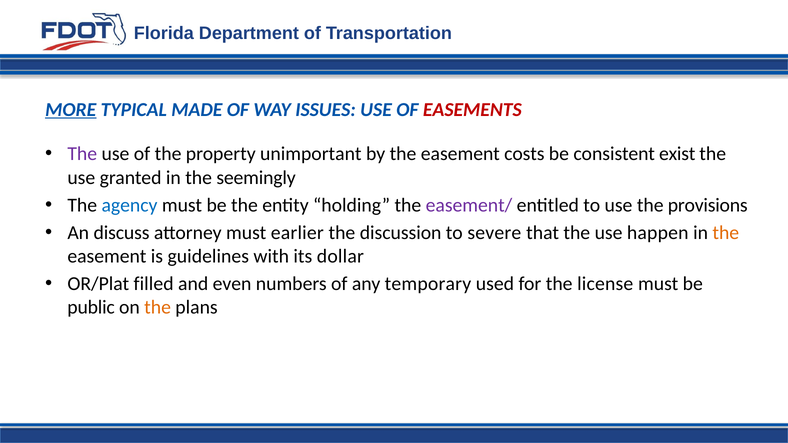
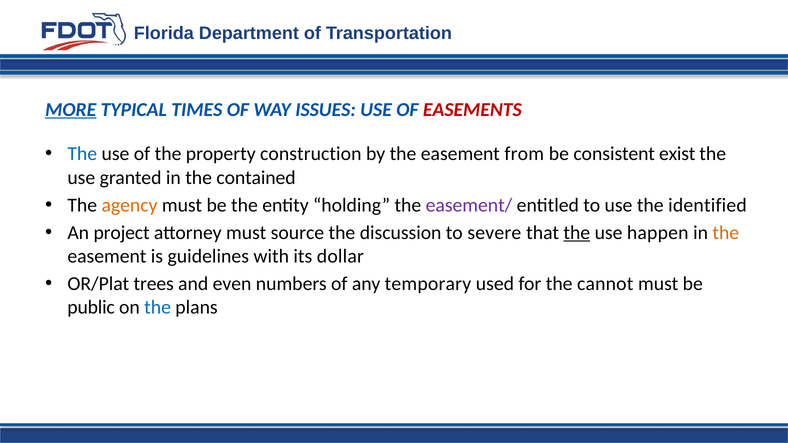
MADE: MADE -> TIMES
The at (82, 154) colour: purple -> blue
unimportant: unimportant -> construction
costs: costs -> from
seemingly: seemingly -> contained
agency colour: blue -> orange
provisions: provisions -> identified
discuss: discuss -> project
earlier: earlier -> source
the at (577, 233) underline: none -> present
filled: filled -> trees
license: license -> cannot
the at (158, 308) colour: orange -> blue
